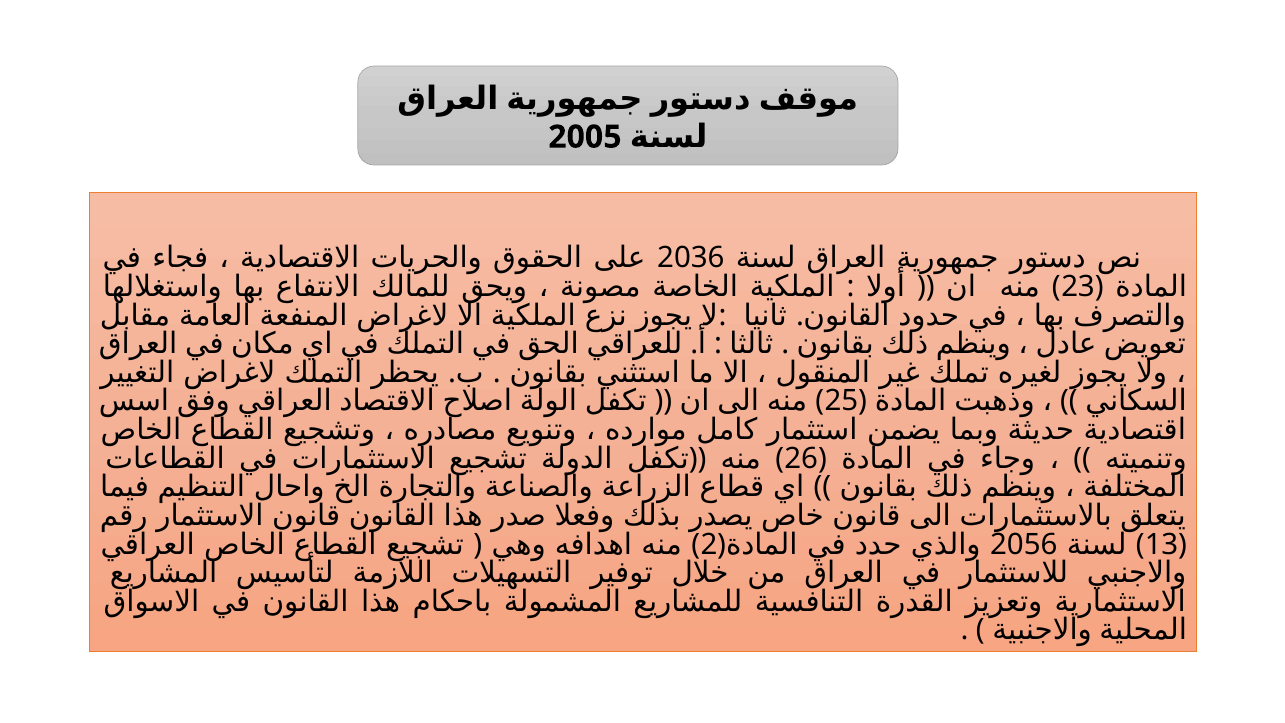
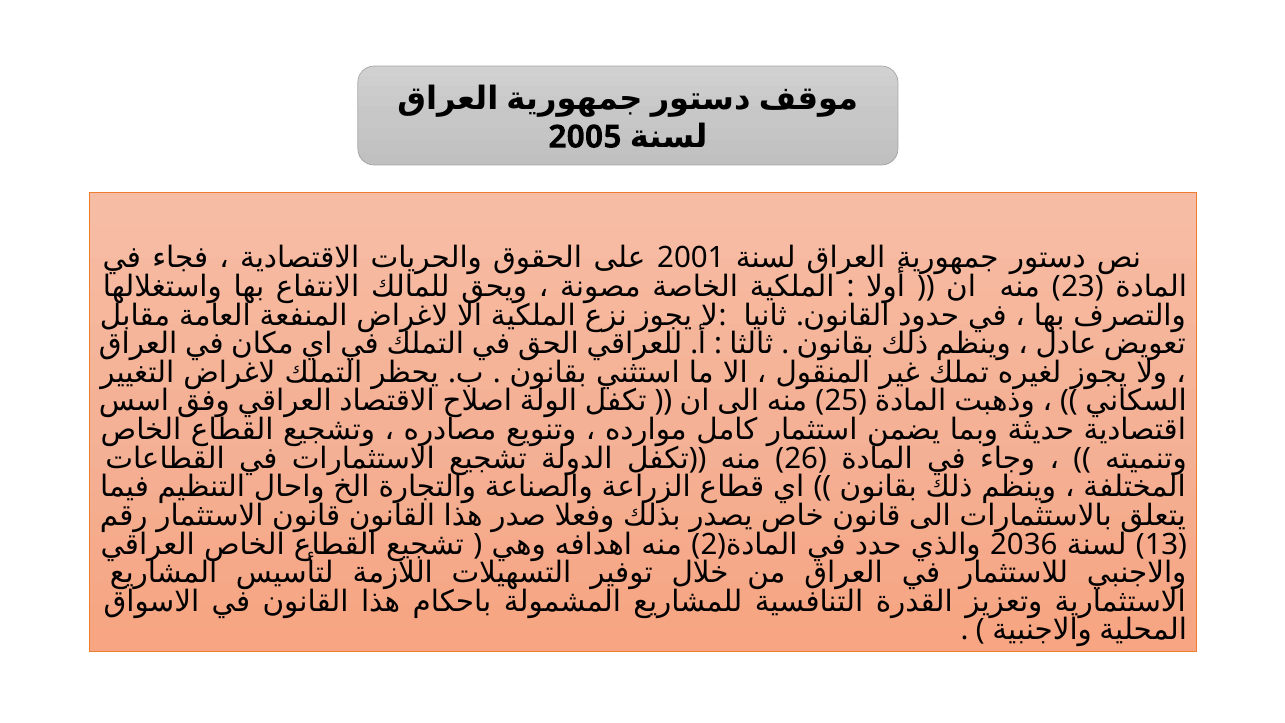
2036: 2036 -> 2001
2056: 2056 -> 2036
